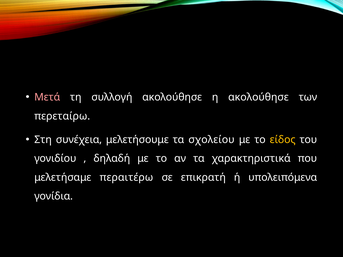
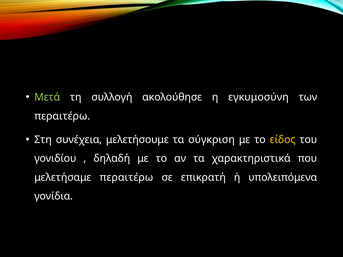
Μετά colour: pink -> light green
η ακολούθησε: ακολούθησε -> εγκυμοσύνη
περεταίρω at (62, 116): περεταίρω -> περαιτέρω
σχολείου: σχολείου -> σύγκριση
